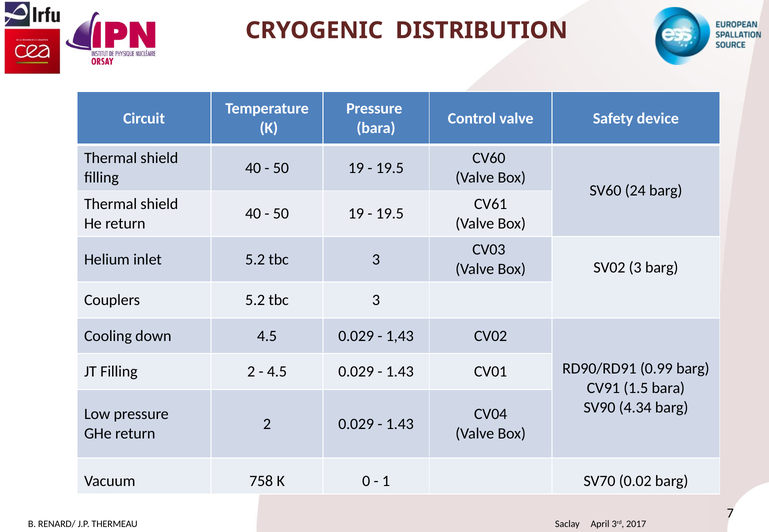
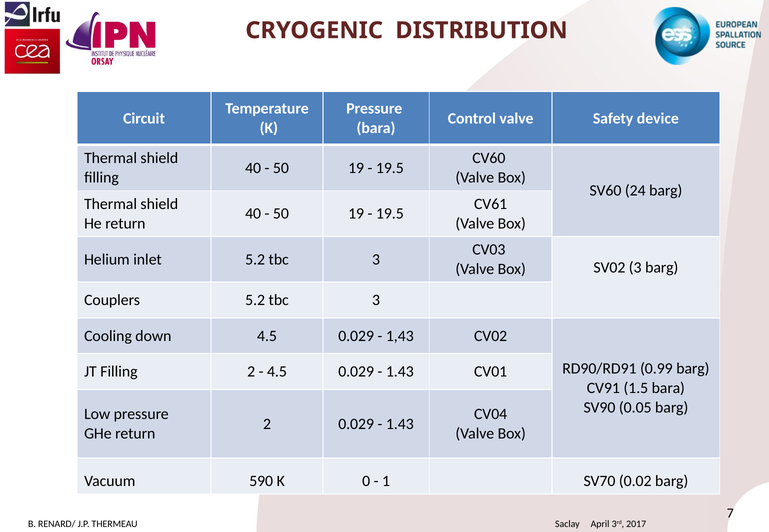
4.34: 4.34 -> 0.05
758: 758 -> 590
